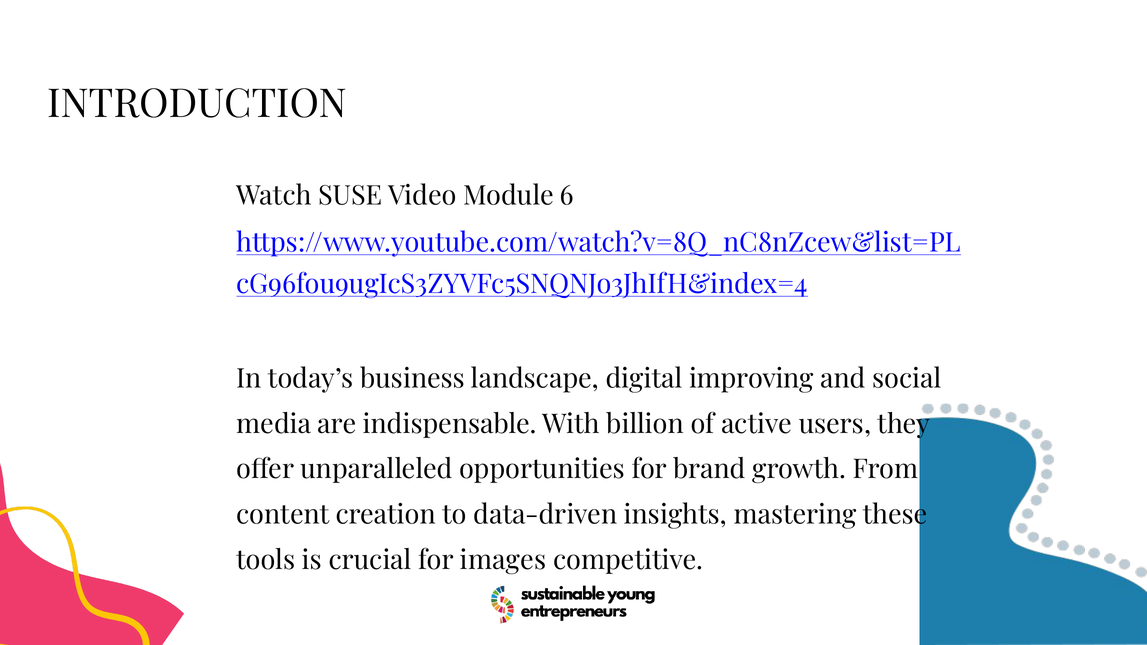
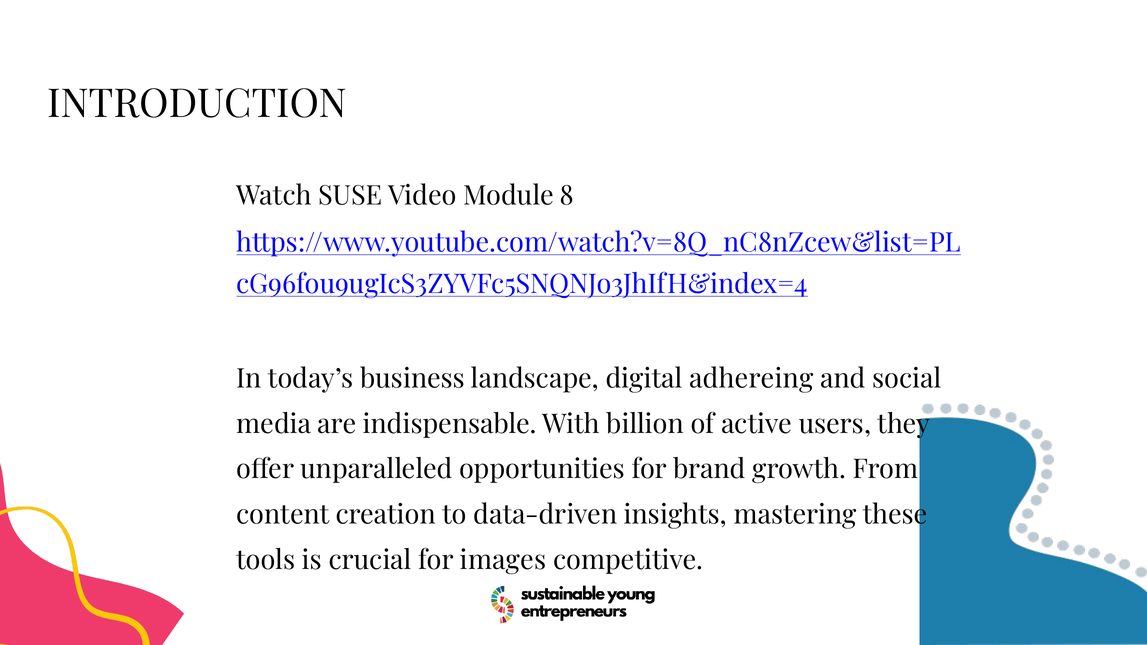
6: 6 -> 8
improving: improving -> adhereing
